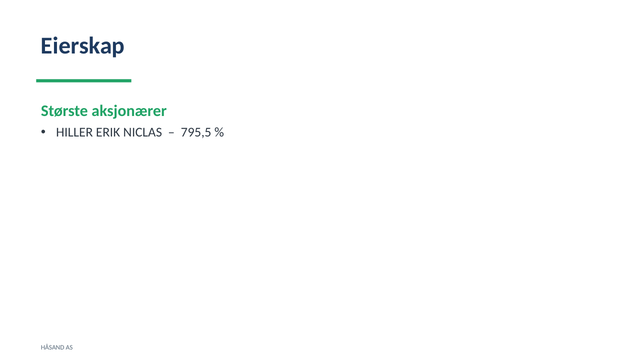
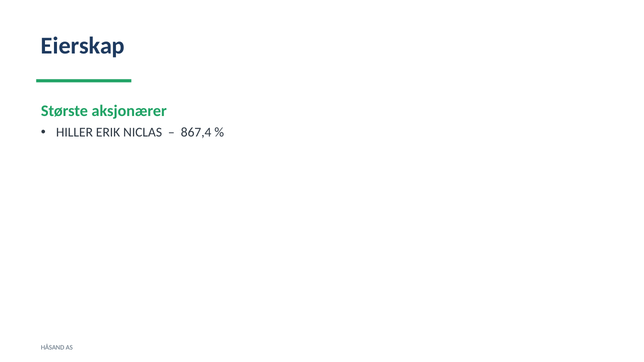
795,5: 795,5 -> 867,4
